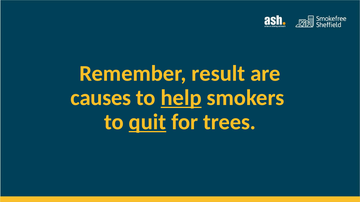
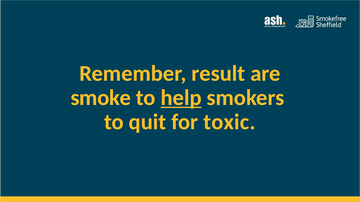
causes: causes -> smoke
quit underline: present -> none
trees: trees -> toxic
